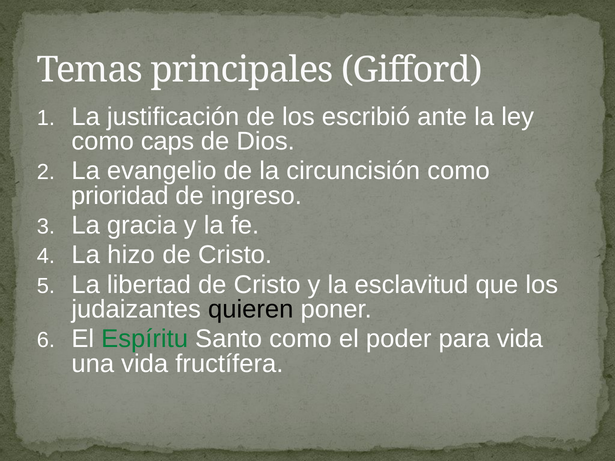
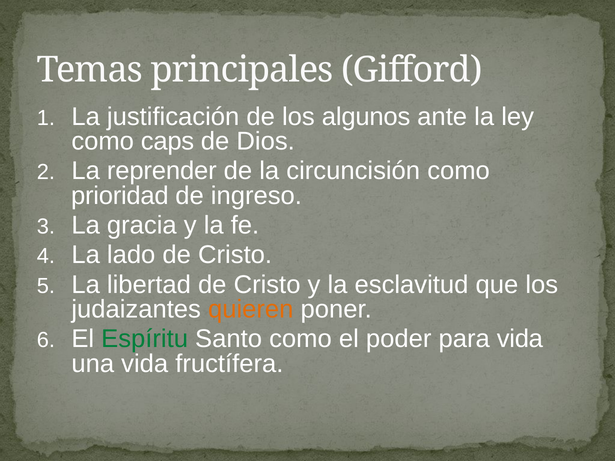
escribió: escribió -> algunos
evangelio: evangelio -> reprender
hizo: hizo -> lado
quieren colour: black -> orange
